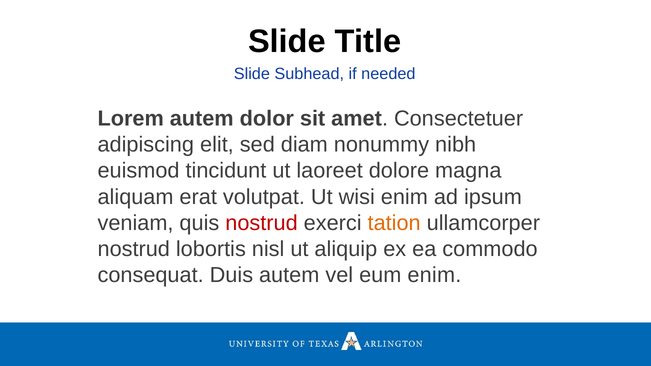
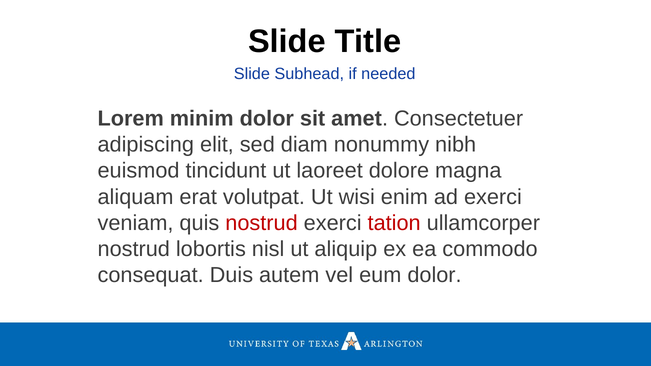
Lorem autem: autem -> minim
ad ipsum: ipsum -> exerci
tation colour: orange -> red
eum enim: enim -> dolor
